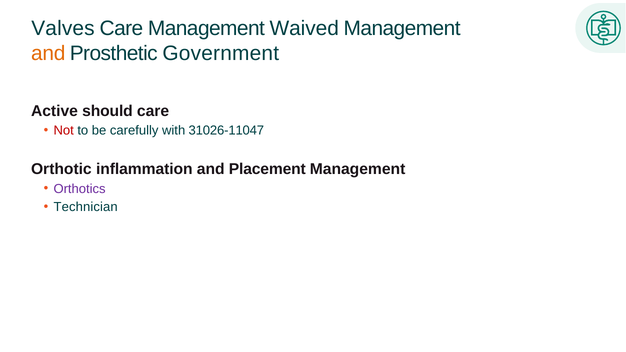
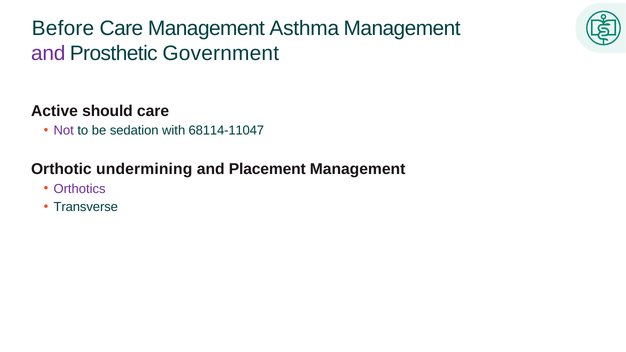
Valves: Valves -> Before
Waived: Waived -> Asthma
and at (48, 53) colour: orange -> purple
Not colour: red -> purple
carefully: carefully -> sedation
31026-11047: 31026-11047 -> 68114-11047
inflammation: inflammation -> undermining
Technician: Technician -> Transverse
